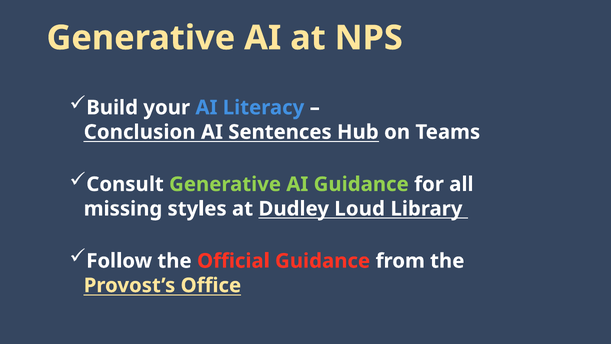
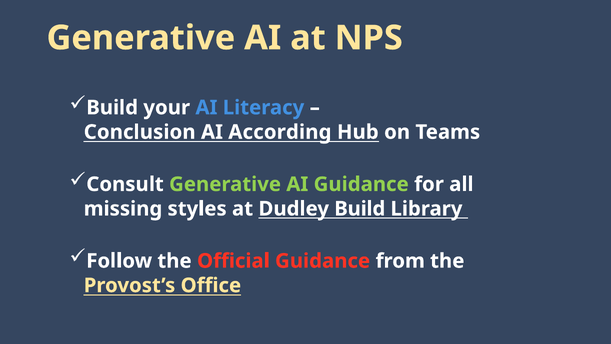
Sentences: Sentences -> According
Dudley Loud: Loud -> Build
